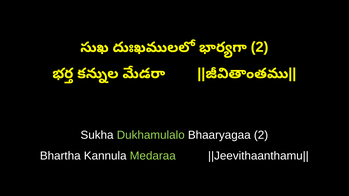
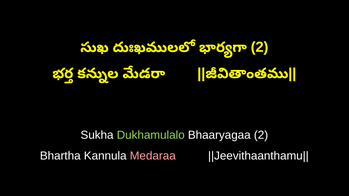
Medaraa colour: light green -> pink
